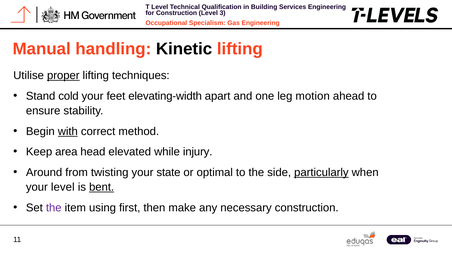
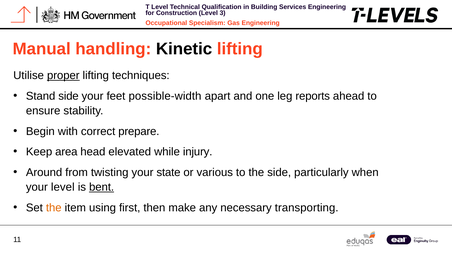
Stand cold: cold -> side
elevating-width: elevating-width -> possible-width
motion: motion -> reports
with underline: present -> none
method: method -> prepare
optimal: optimal -> various
particularly underline: present -> none
the at (54, 207) colour: purple -> orange
necessary construction: construction -> transporting
